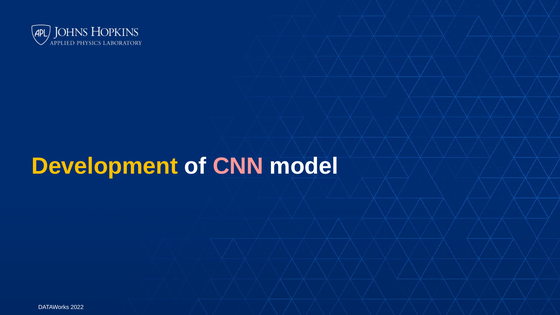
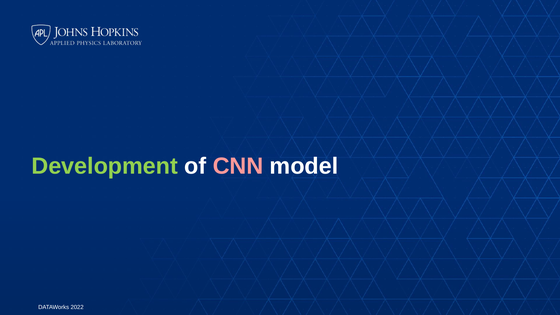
Development colour: yellow -> light green
